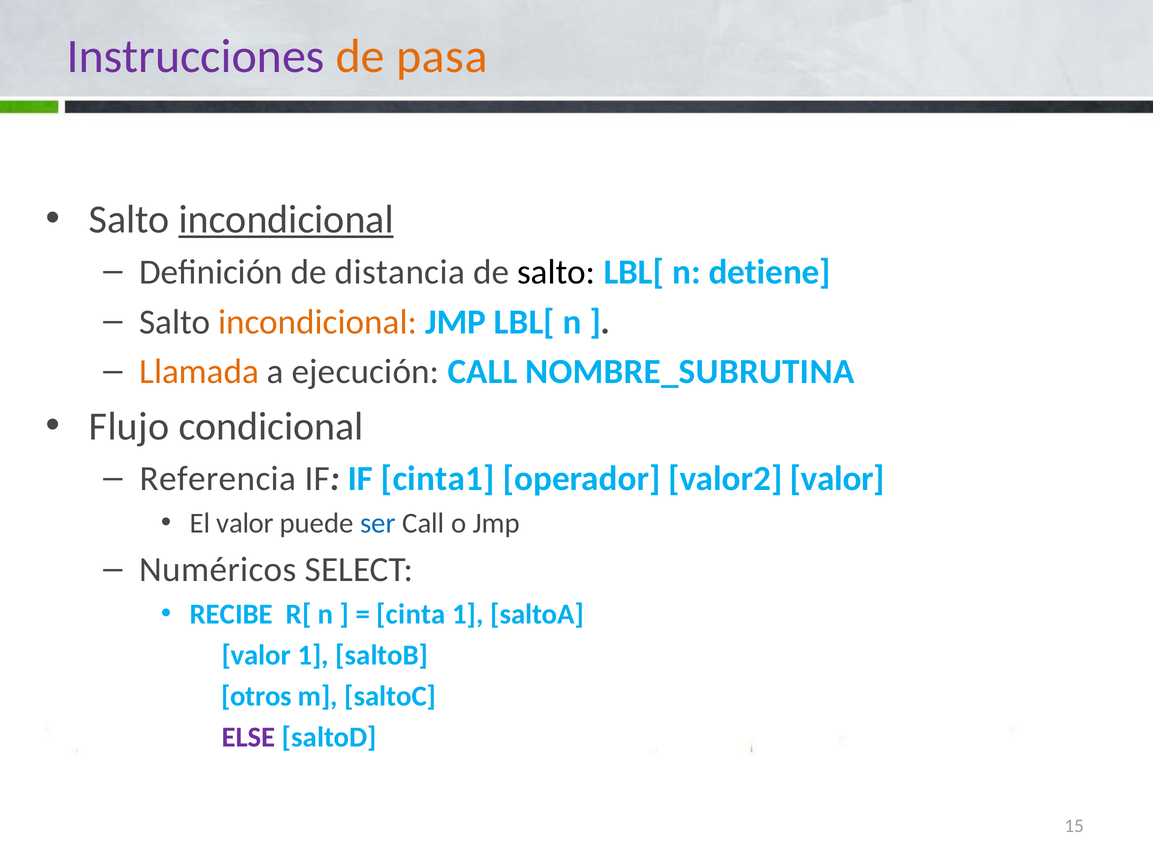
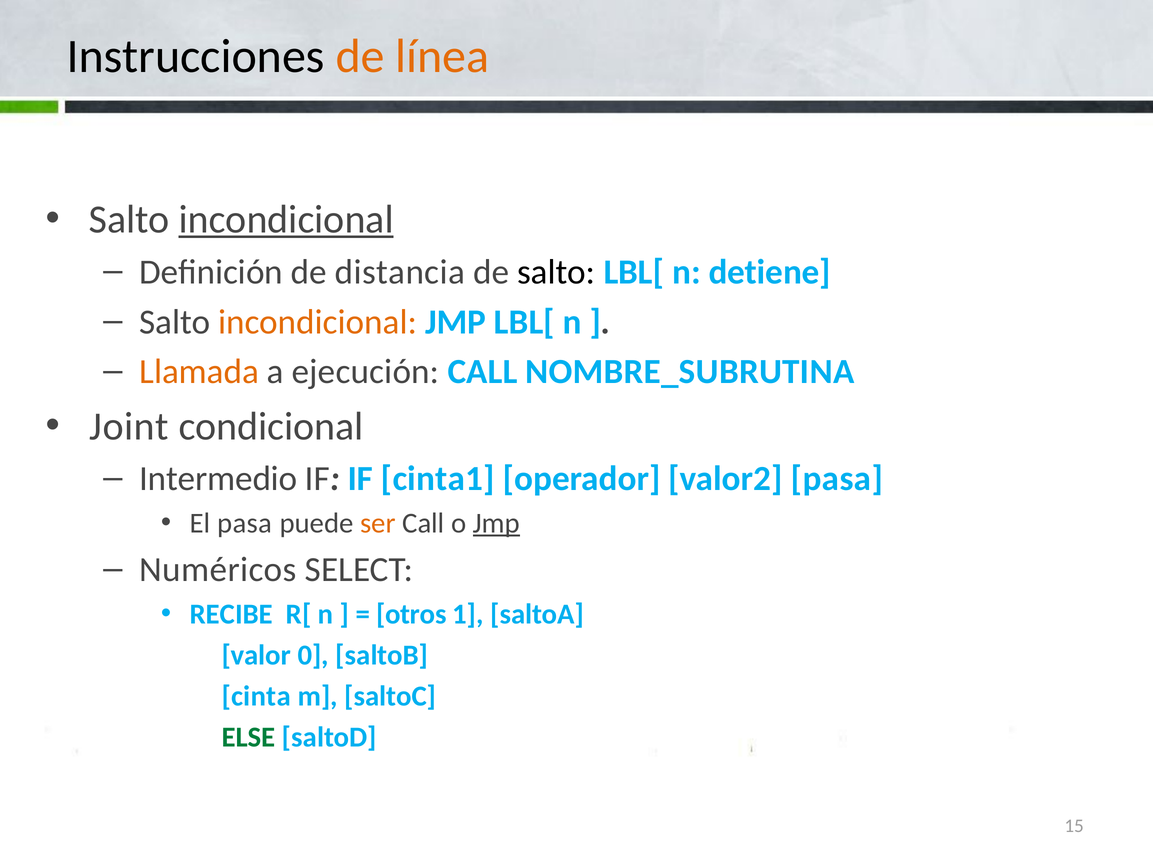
Instrucciones colour: purple -> black
pasa: pasa -> línea
Flujo: Flujo -> Joint
Referencia: Referencia -> Intermedio
valor2 valor: valor -> pasa
El valor: valor -> pasa
ser colour: blue -> orange
Jmp at (496, 523) underline: none -> present
cinta: cinta -> otros
valor 1: 1 -> 0
otros: otros -> cinta
ELSE colour: purple -> green
